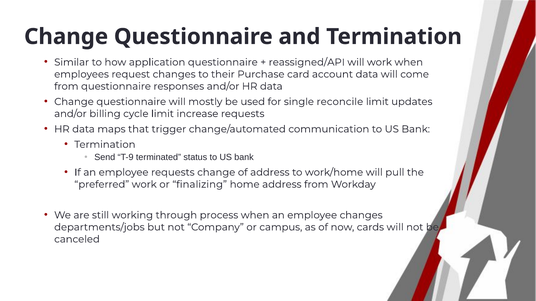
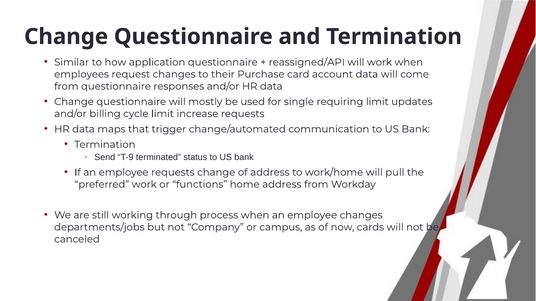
reconcile: reconcile -> requiring
finalizing: finalizing -> functions
